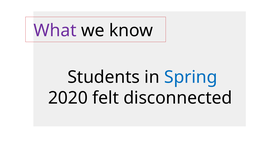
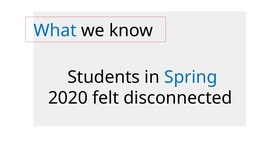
What colour: purple -> blue
